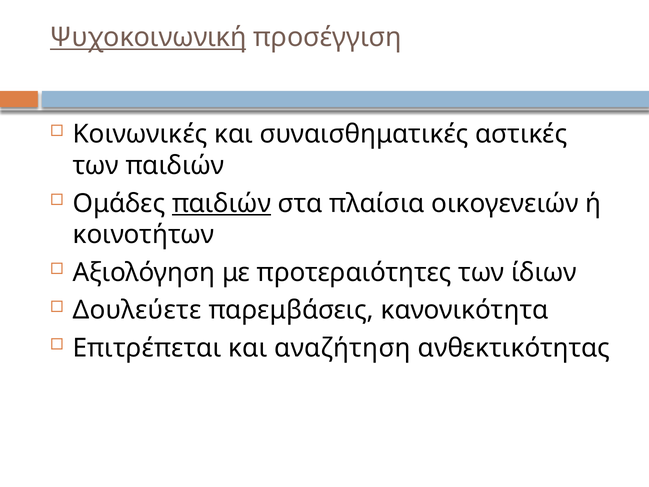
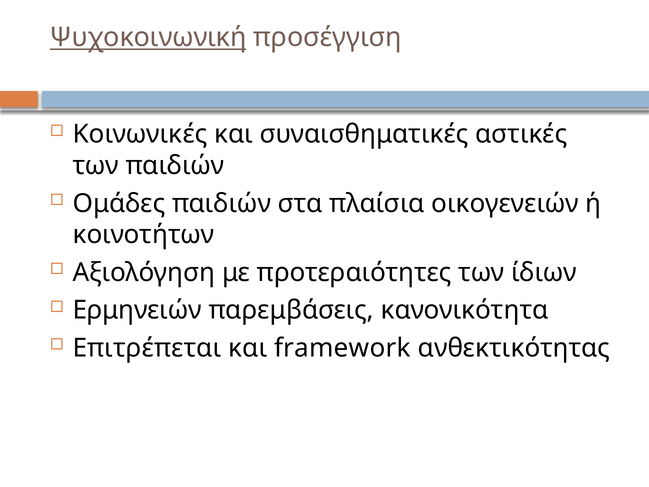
παιδιών at (222, 203) underline: present -> none
Δουλεύετε: Δουλεύετε -> Ερμηνειών
αναζήτηση: αναζήτηση -> framework
